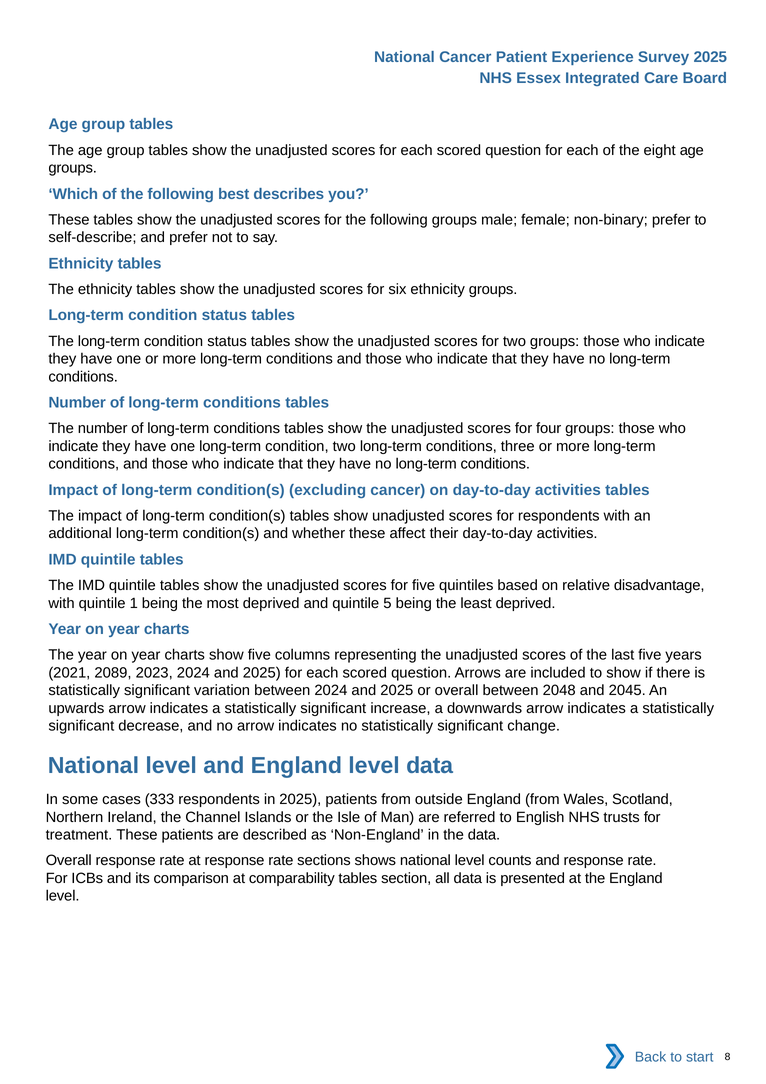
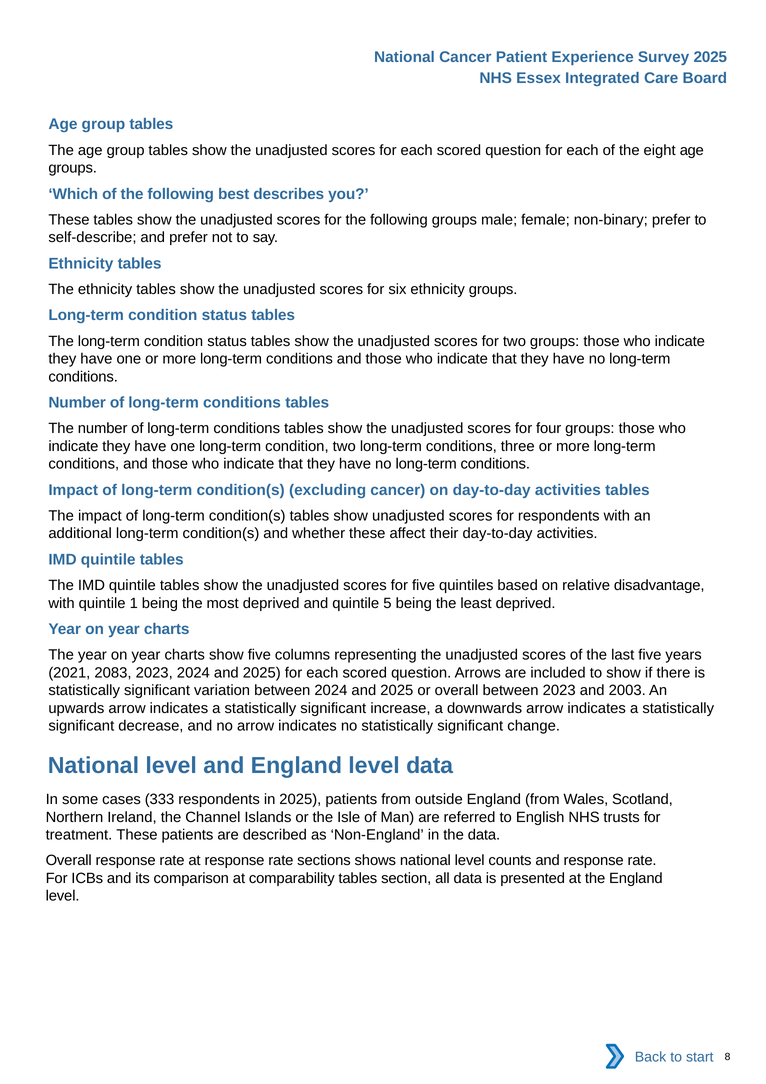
2089: 2089 -> 2083
between 2048: 2048 -> 2023
2045: 2045 -> 2003
